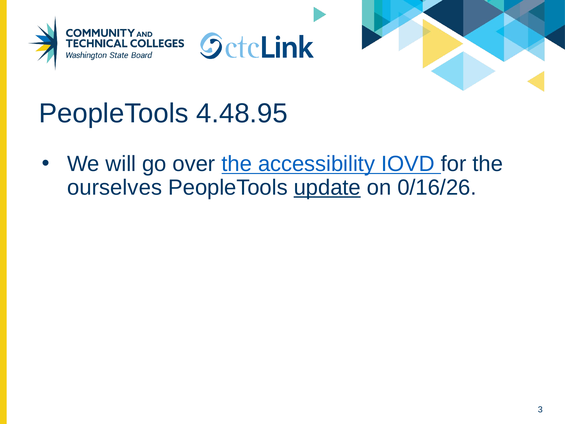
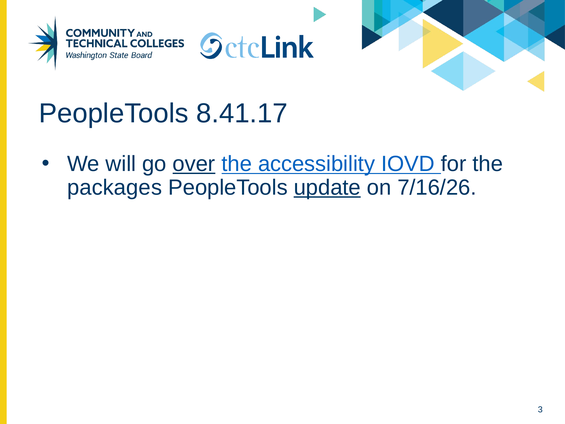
4.48.95: 4.48.95 -> 8.41.17
over underline: none -> present
ourselves: ourselves -> packages
0/16/26: 0/16/26 -> 7/16/26
